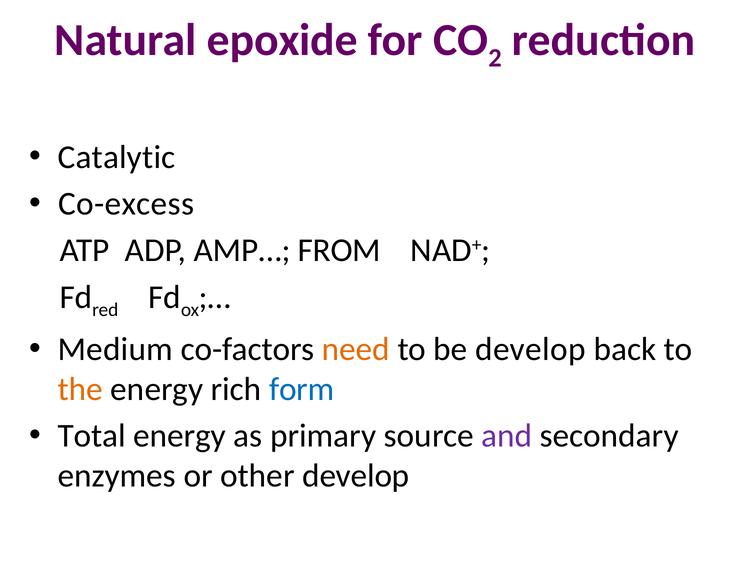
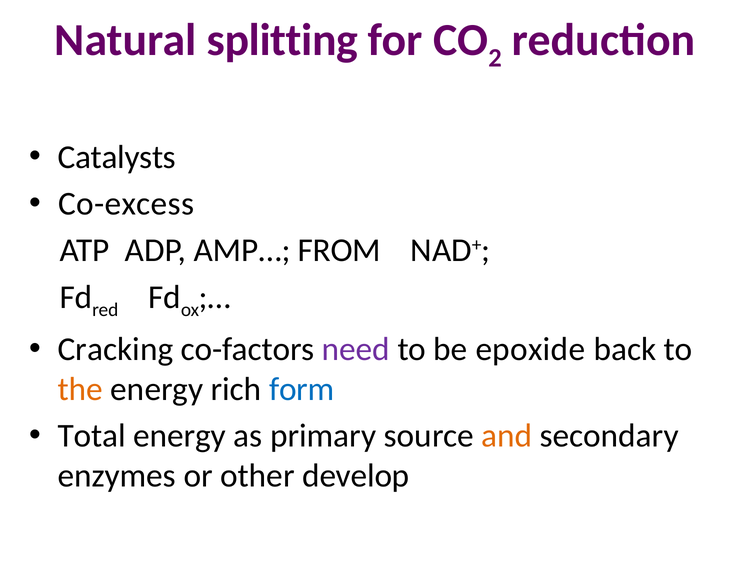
epoxide: epoxide -> splitting
Catalytic: Catalytic -> Catalysts
Medium: Medium -> Cracking
need colour: orange -> purple
be develop: develop -> epoxide
and colour: purple -> orange
